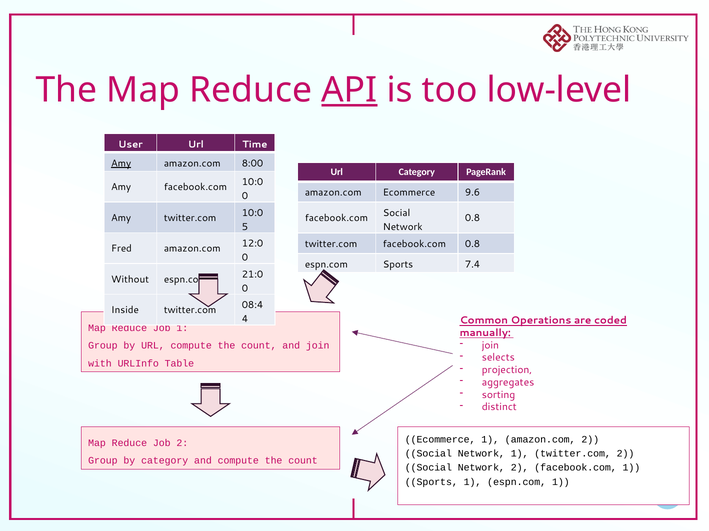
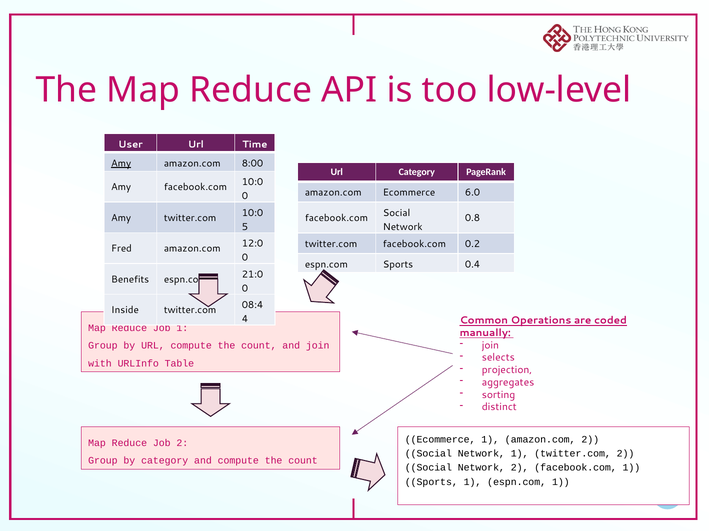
API underline: present -> none
9.6: 9.6 -> 6.0
facebook.com 0.8: 0.8 -> 0.2
7.4: 7.4 -> 0.4
Without: Without -> Benefits
